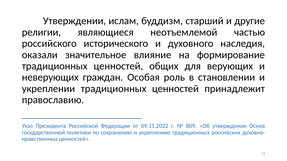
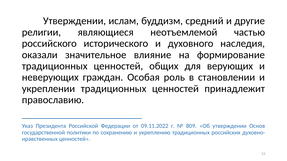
старший: старший -> средний
